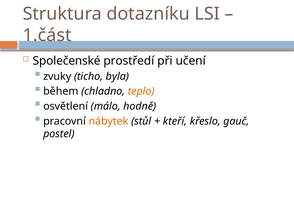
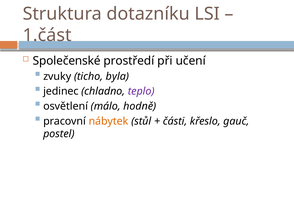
během: během -> jedinec
teplo colour: orange -> purple
kteří: kteří -> části
